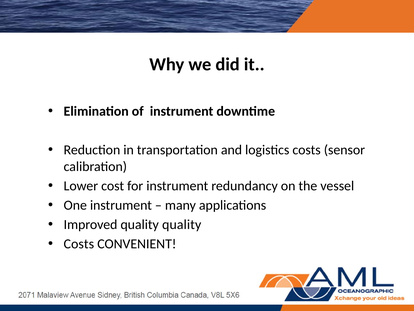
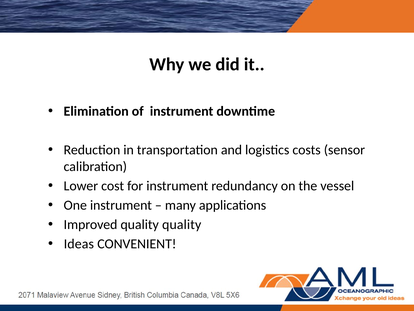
Costs at (79, 244): Costs -> Ideas
